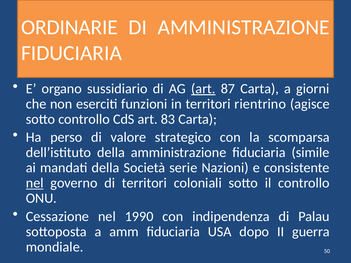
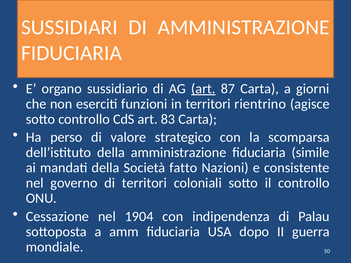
ORDINARIE: ORDINARIE -> SUSSIDIARI
serie: serie -> fatto
nel at (35, 183) underline: present -> none
1990: 1990 -> 1904
